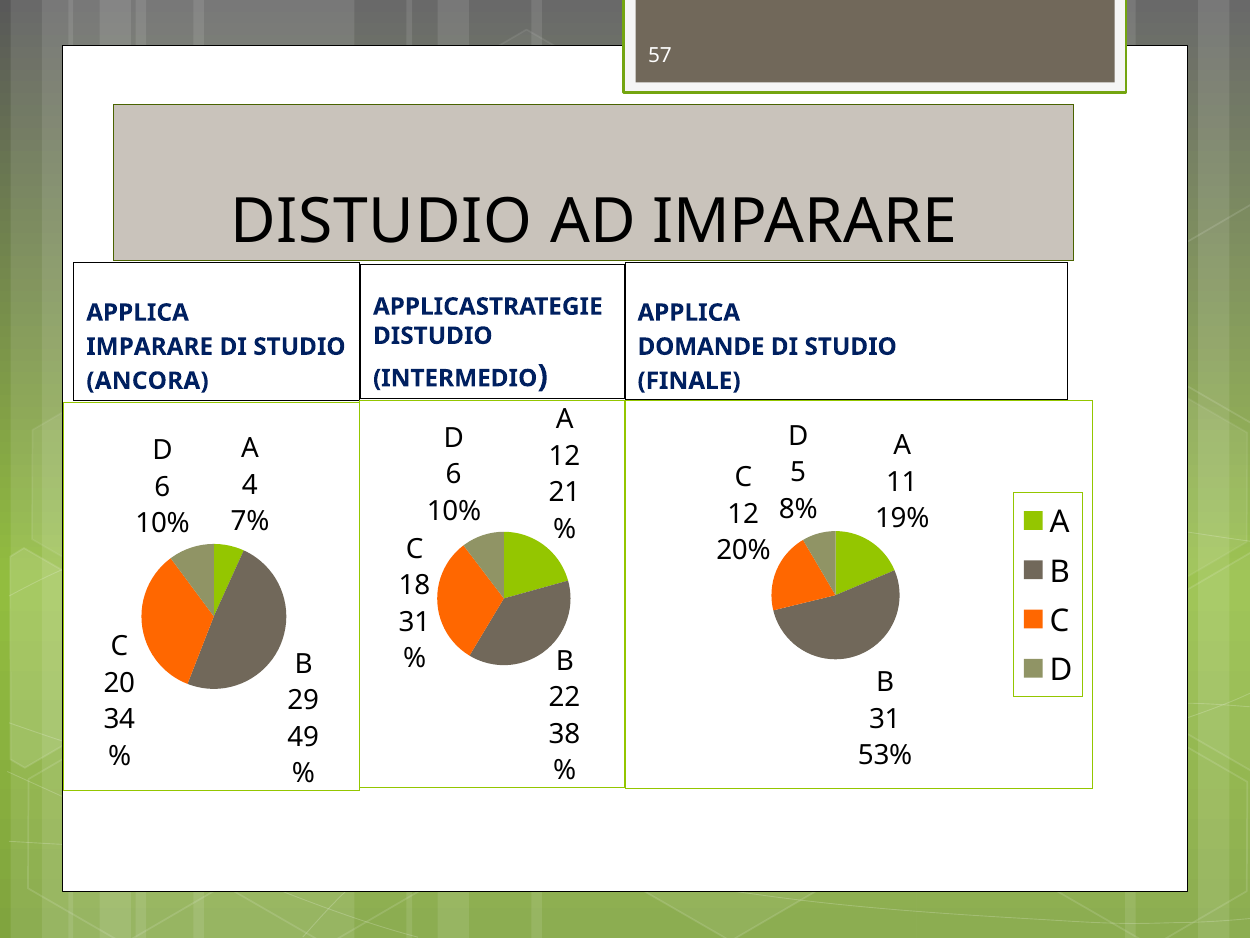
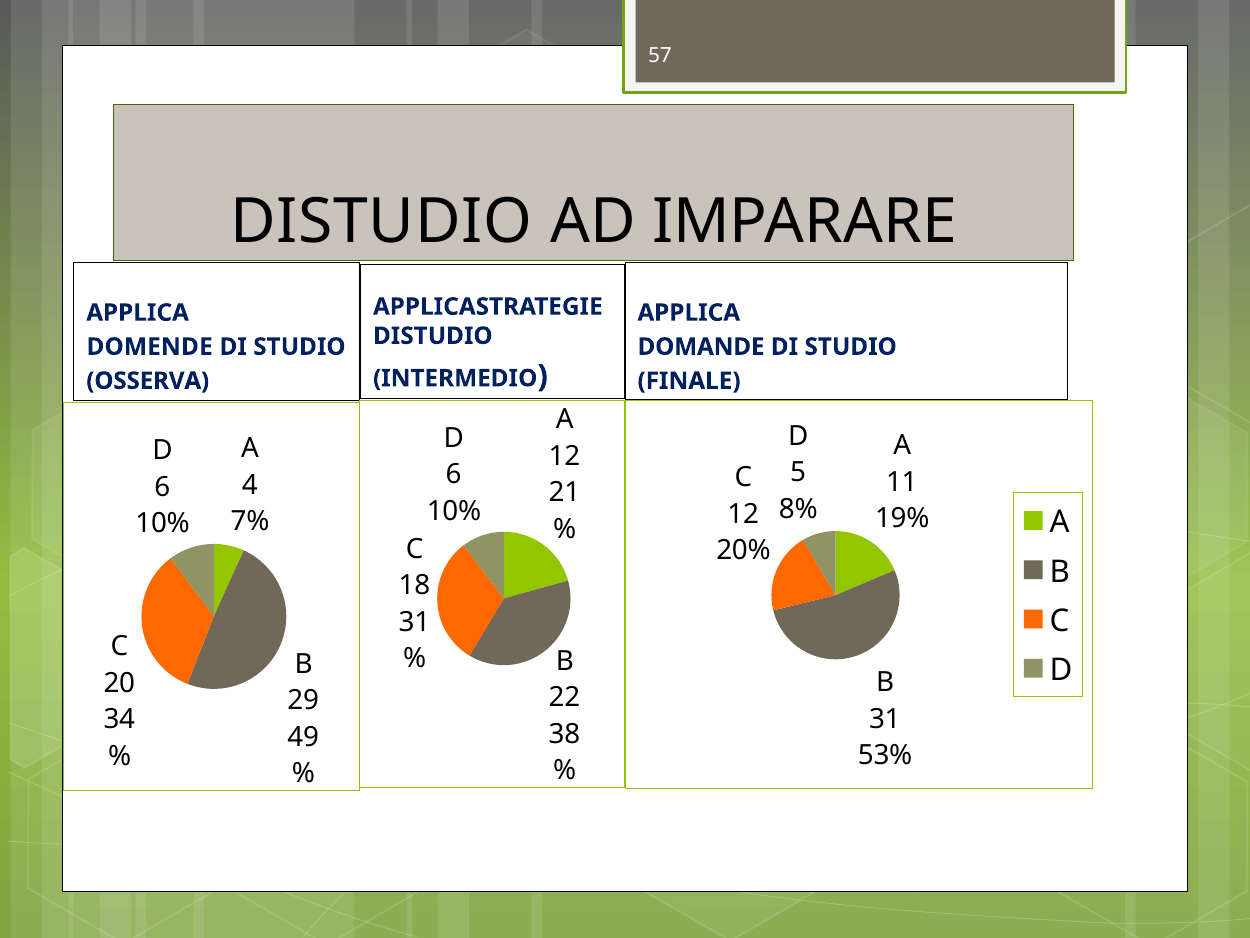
IMPARARE at (150, 347): IMPARARE -> DOMENDE
ANCORA: ANCORA -> OSSERVA
